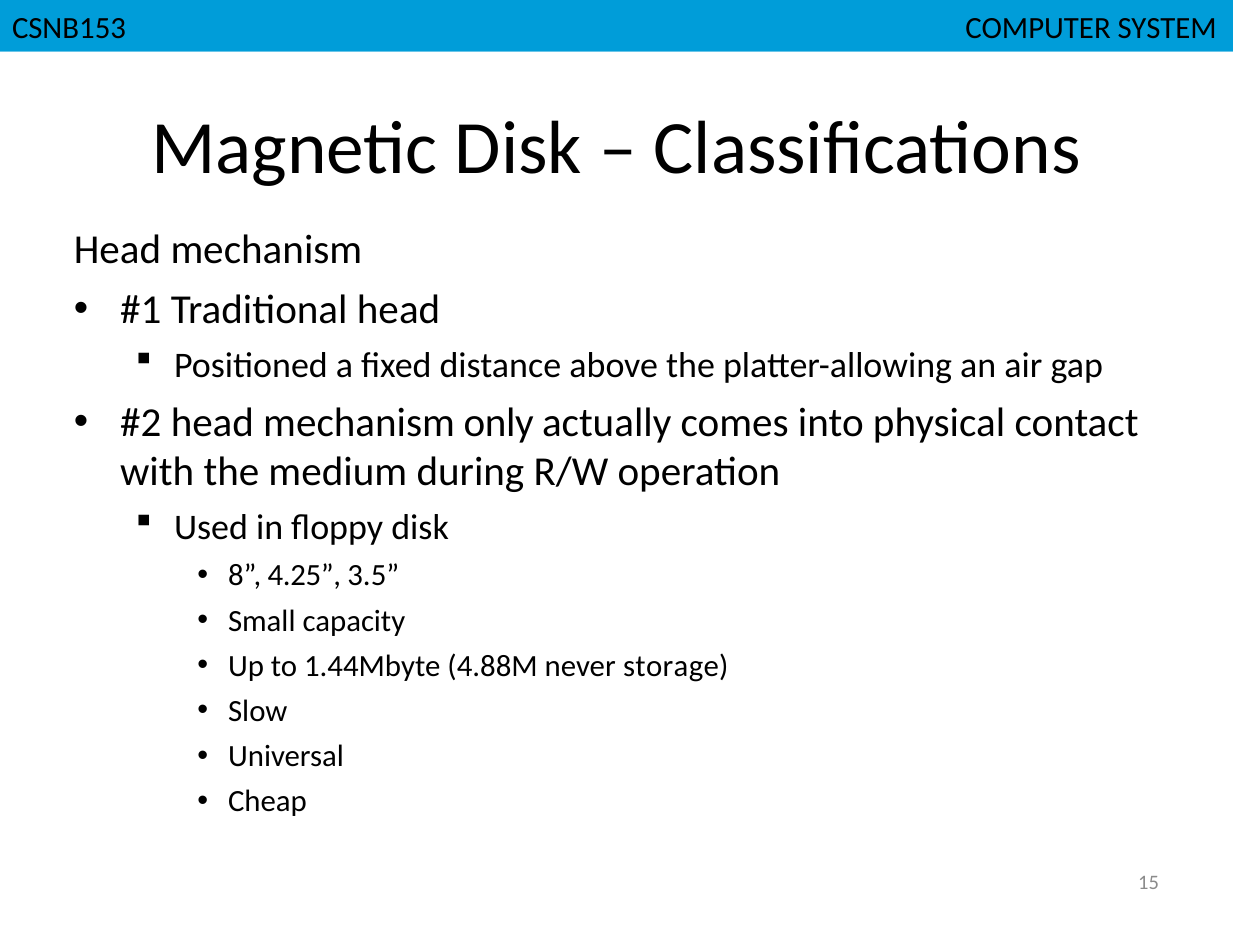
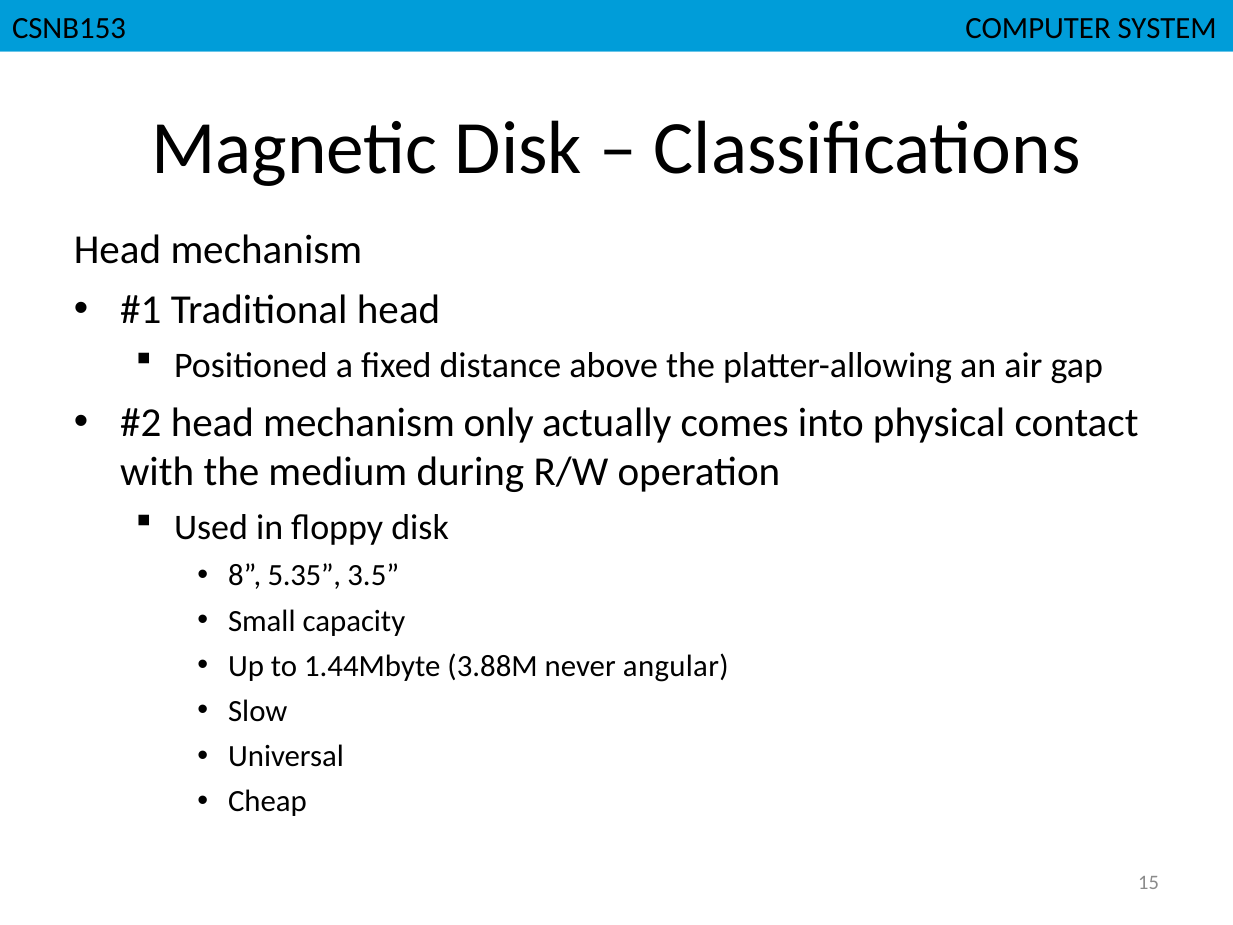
4.25: 4.25 -> 5.35
4.88M: 4.88M -> 3.88M
storage: storage -> angular
